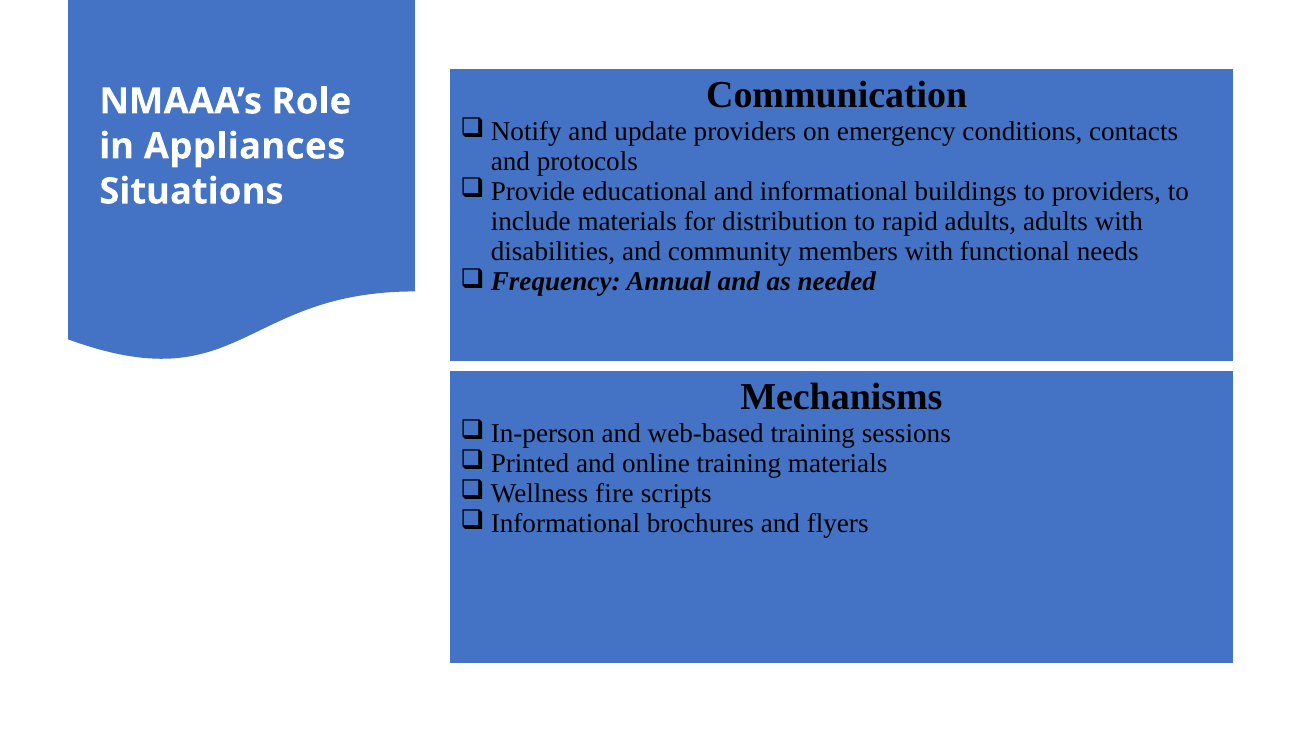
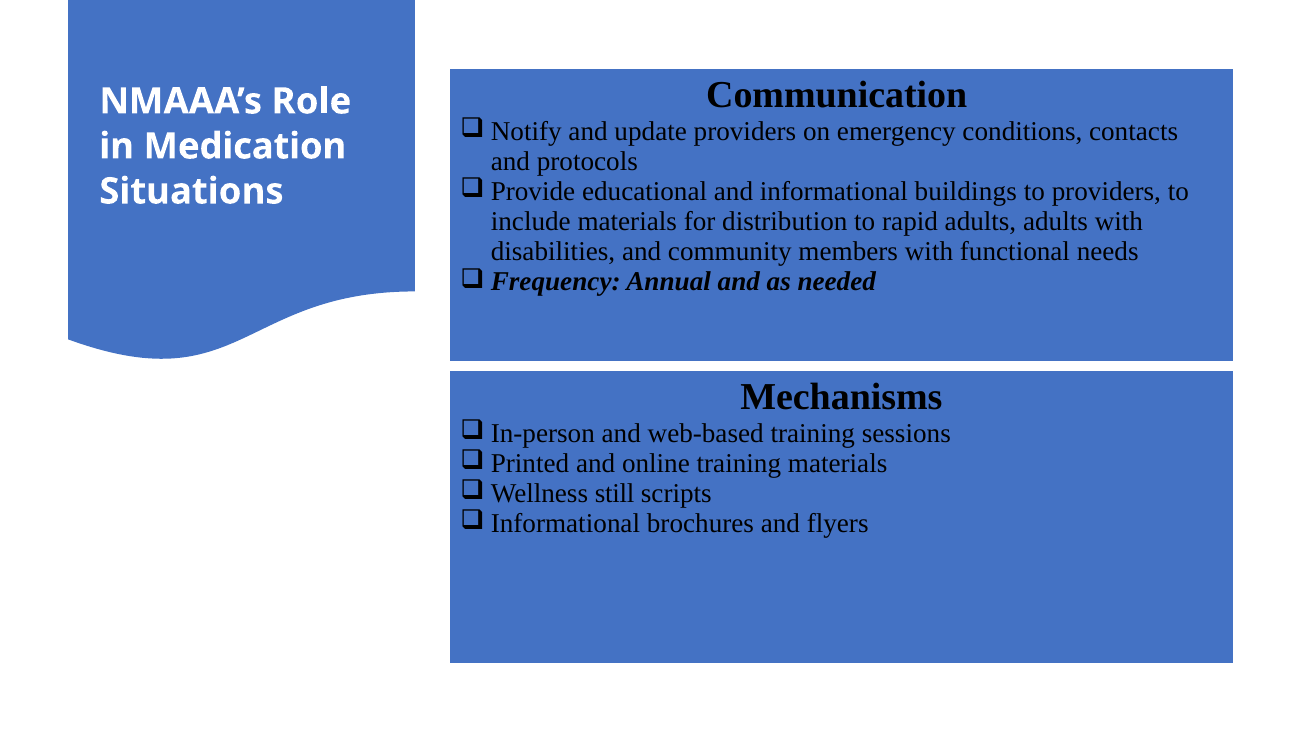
Appliances: Appliances -> Medication
fire: fire -> still
